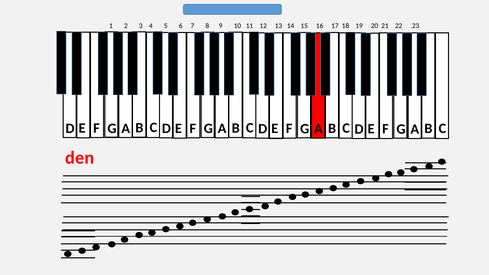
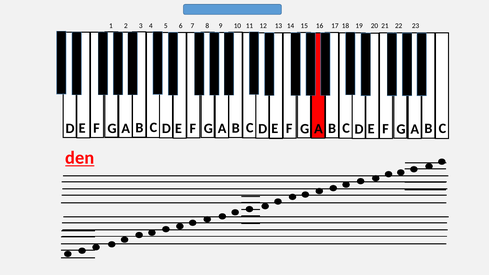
den underline: none -> present
